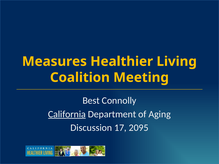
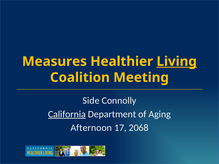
Living underline: none -> present
Best: Best -> Side
Discussion: Discussion -> Afternoon
2095: 2095 -> 2068
